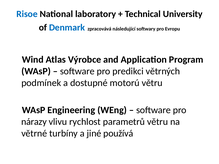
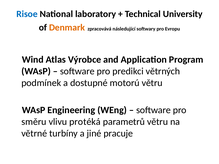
Denmark colour: blue -> orange
nárazy: nárazy -> směru
rychlost: rychlost -> protéká
používá: používá -> pracuje
